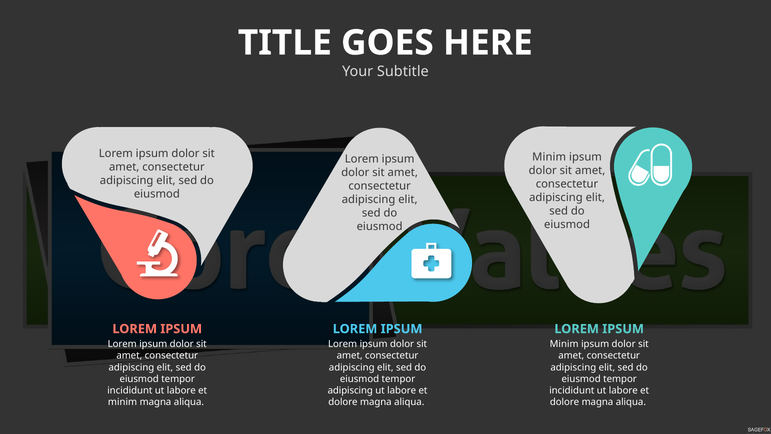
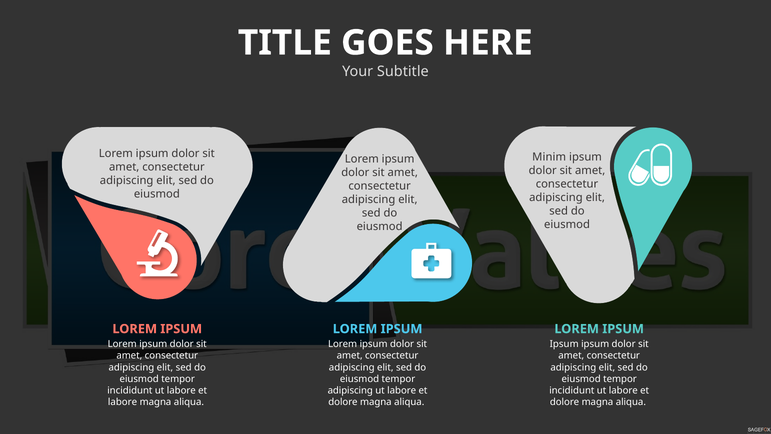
Minim at (564, 344): Minim -> Ipsum
minim at (123, 402): minim -> labore
